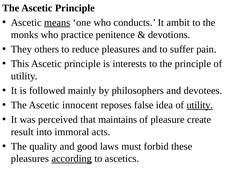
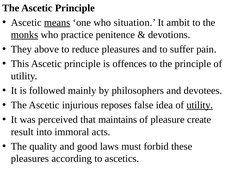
conducts: conducts -> situation
monks underline: none -> present
others: others -> above
interests: interests -> offences
innocent: innocent -> injurious
according underline: present -> none
